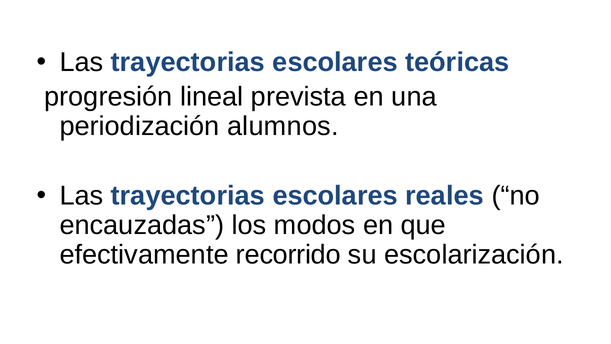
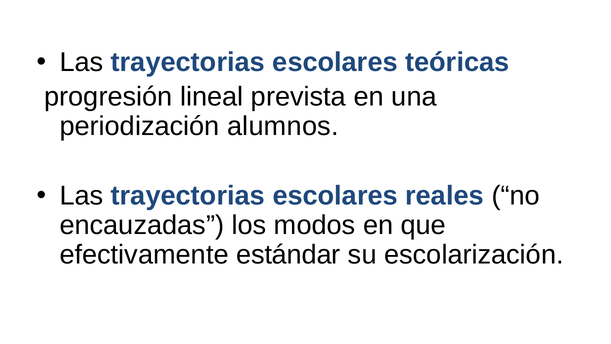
recorrido: recorrido -> estándar
